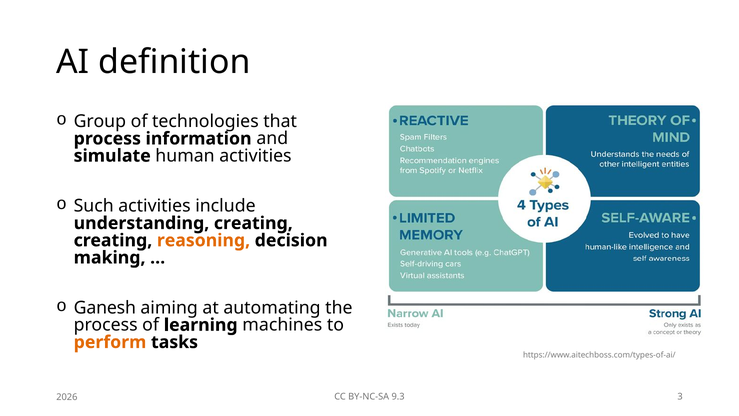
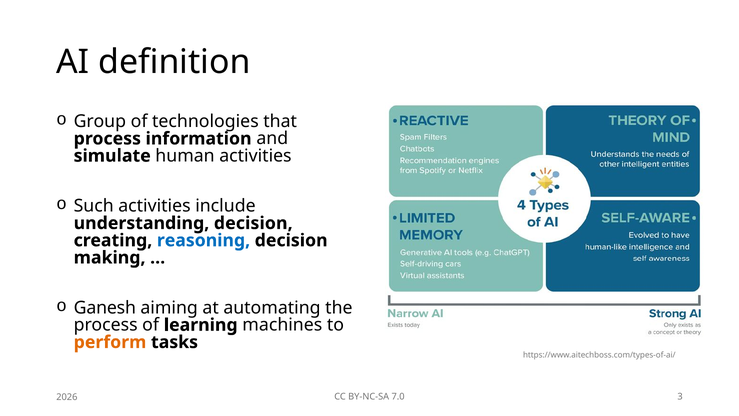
understanding creating: creating -> decision
reasoning colour: orange -> blue
9.3: 9.3 -> 7.0
